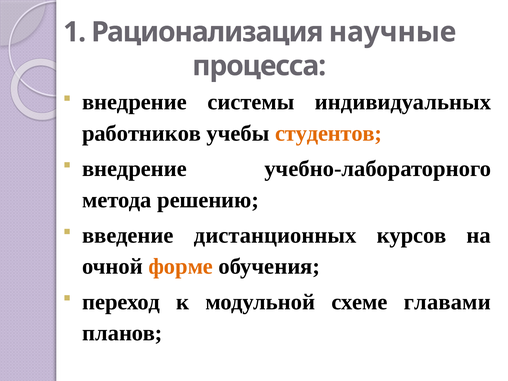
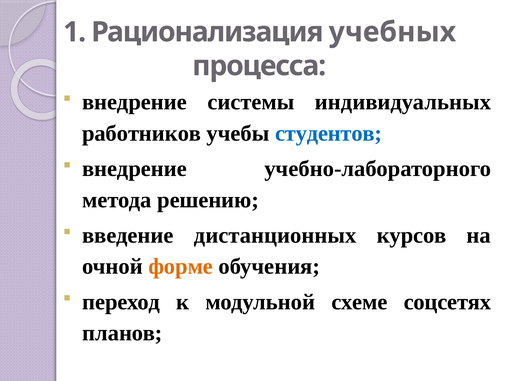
научные: научные -> учебных
студентов colour: orange -> blue
главами: главами -> соцсетях
